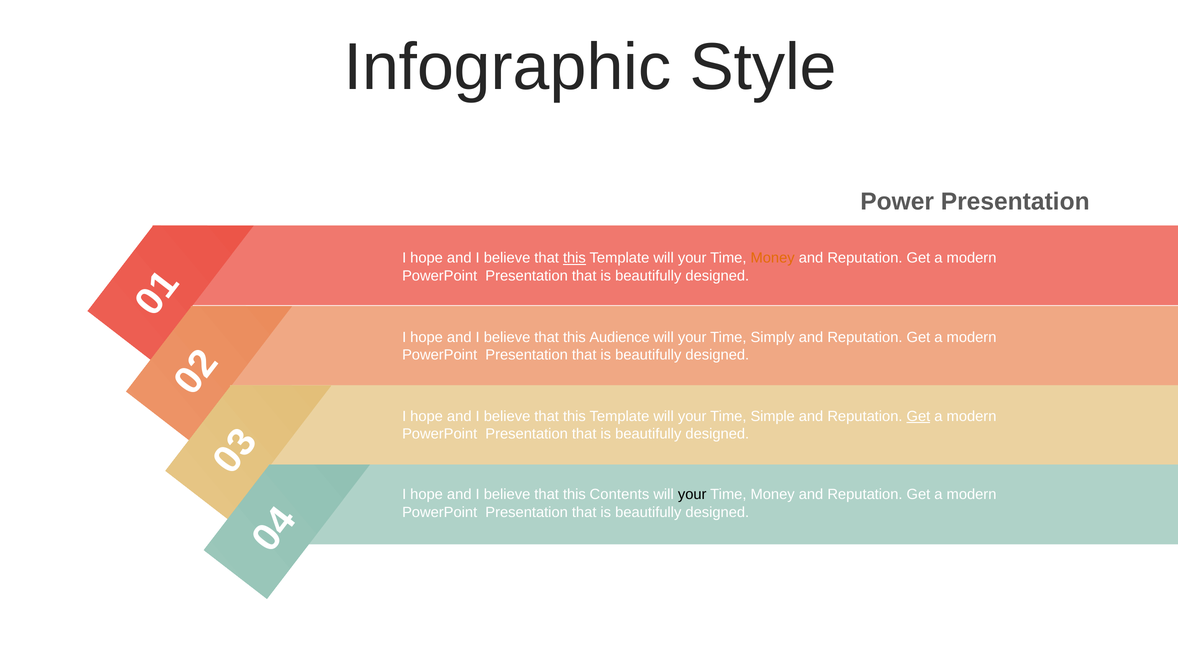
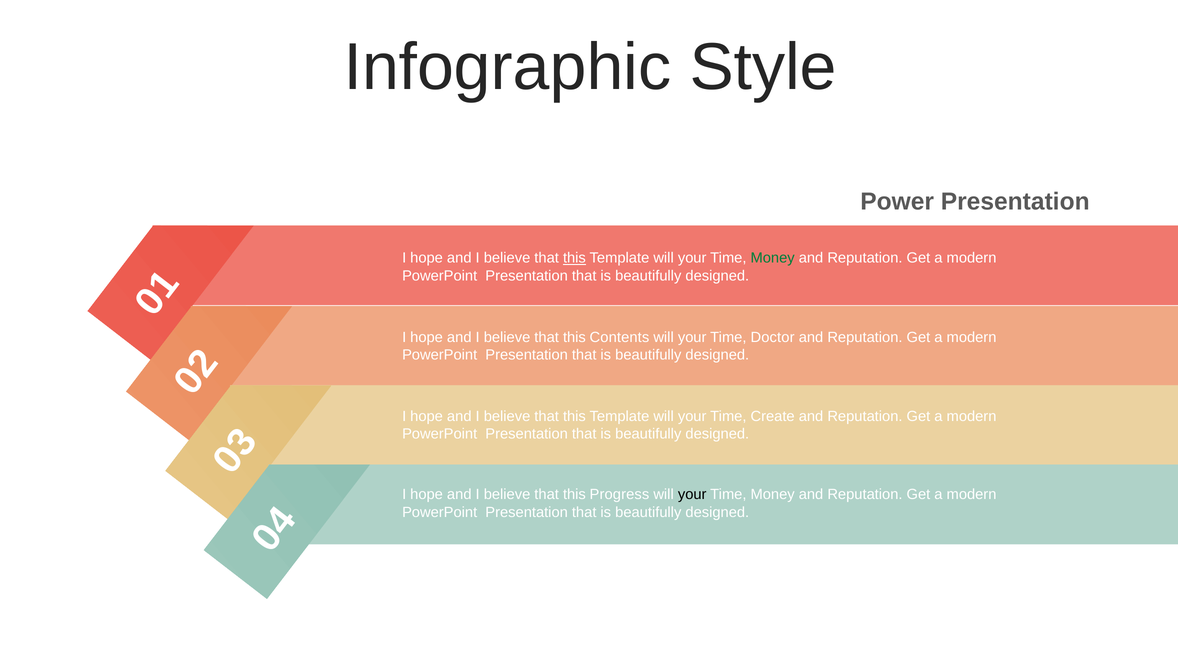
Money at (773, 258) colour: orange -> green
Audience: Audience -> Contents
Simply: Simply -> Doctor
Simple: Simple -> Create
Get at (918, 416) underline: present -> none
Contents: Contents -> Progress
